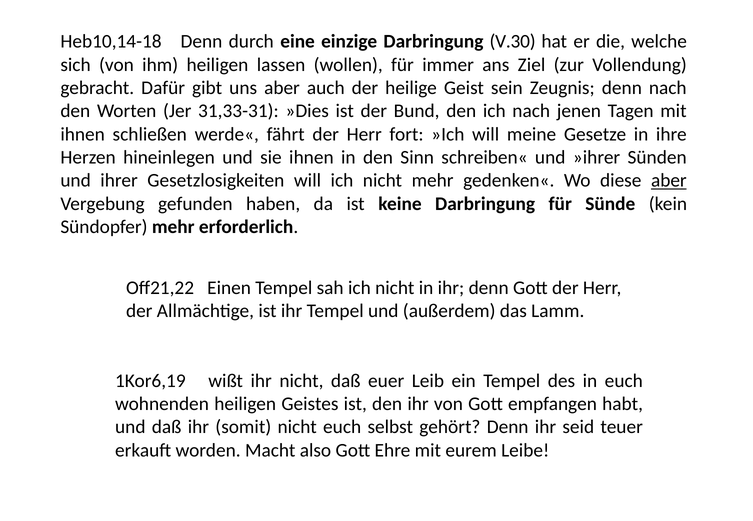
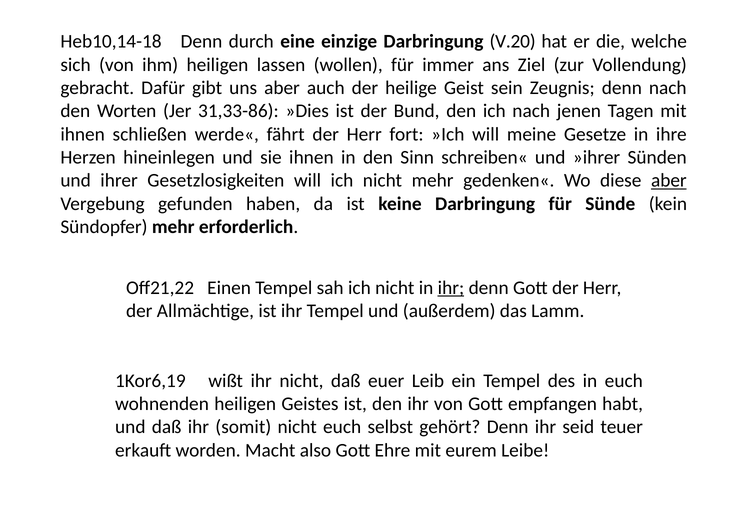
V.30: V.30 -> V.20
31,33-31: 31,33-31 -> 31,33-86
ihr at (451, 288) underline: none -> present
